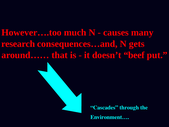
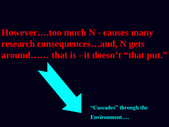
doesn’t beef: beef -> that
